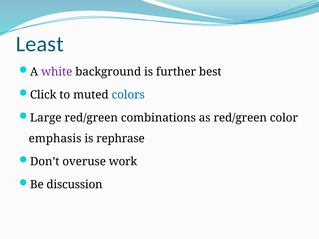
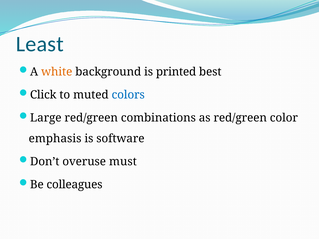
white colour: purple -> orange
further: further -> printed
rephrase: rephrase -> software
work: work -> must
discussion: discussion -> colleagues
